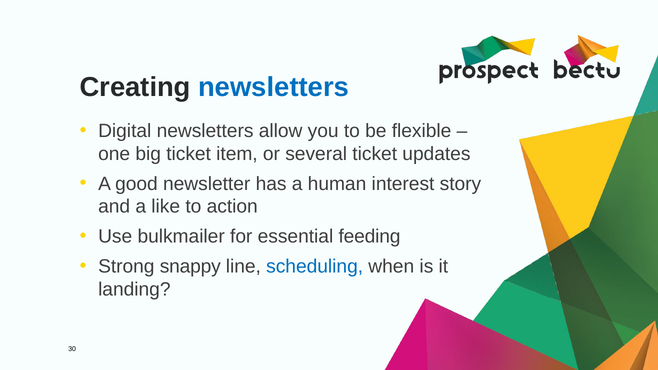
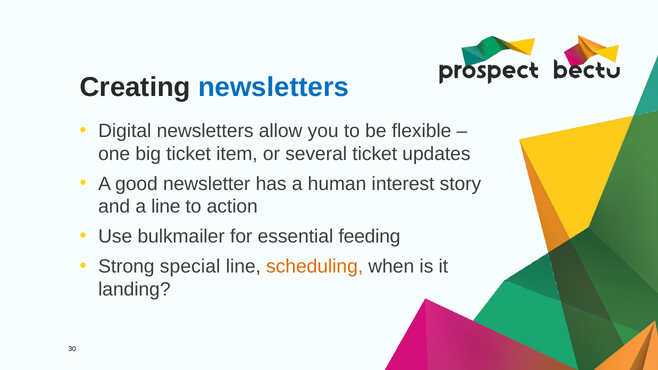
a like: like -> line
snappy: snappy -> special
scheduling colour: blue -> orange
